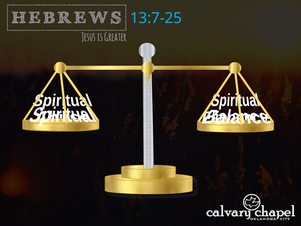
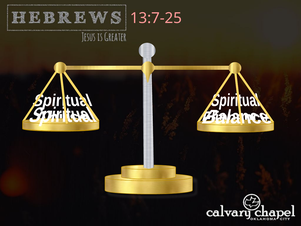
13:7-25 colour: light blue -> pink
